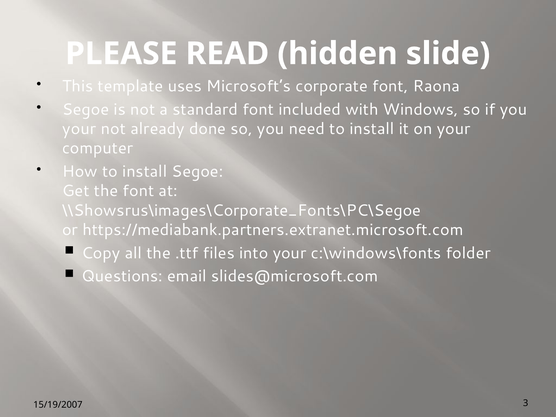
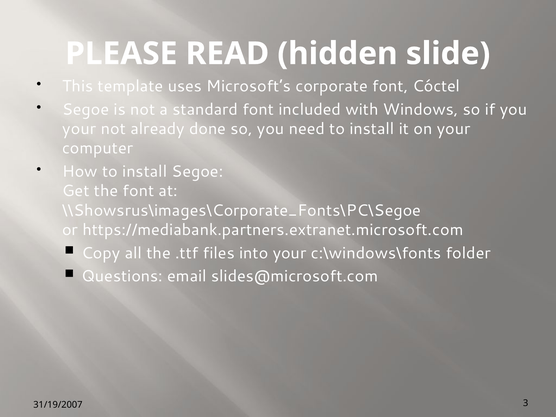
Raona: Raona -> Cóctel
15/19/2007: 15/19/2007 -> 31/19/2007
